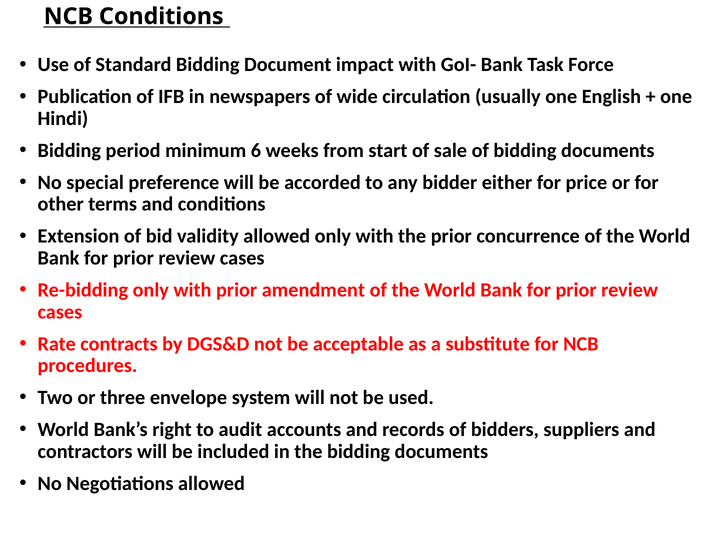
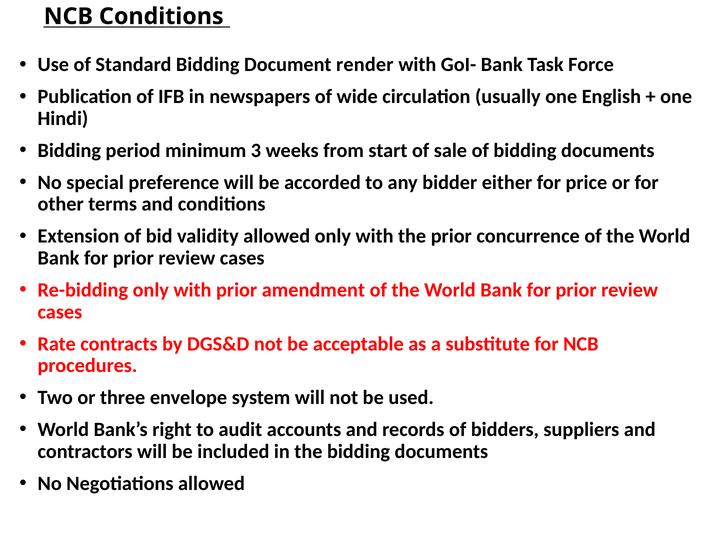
impact: impact -> render
6: 6 -> 3
